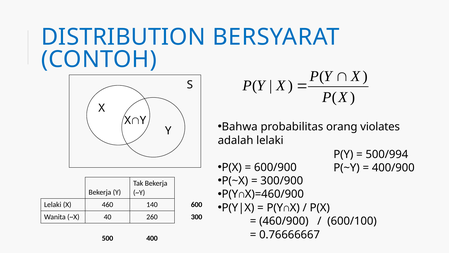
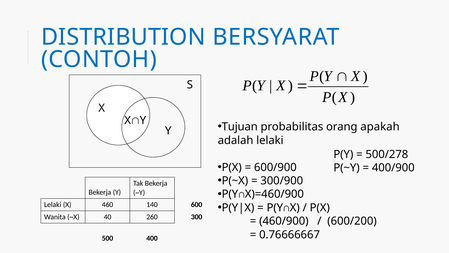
Bahwa: Bahwa -> Tujuan
violates: violates -> apakah
500/994: 500/994 -> 500/278
600/100: 600/100 -> 600/200
